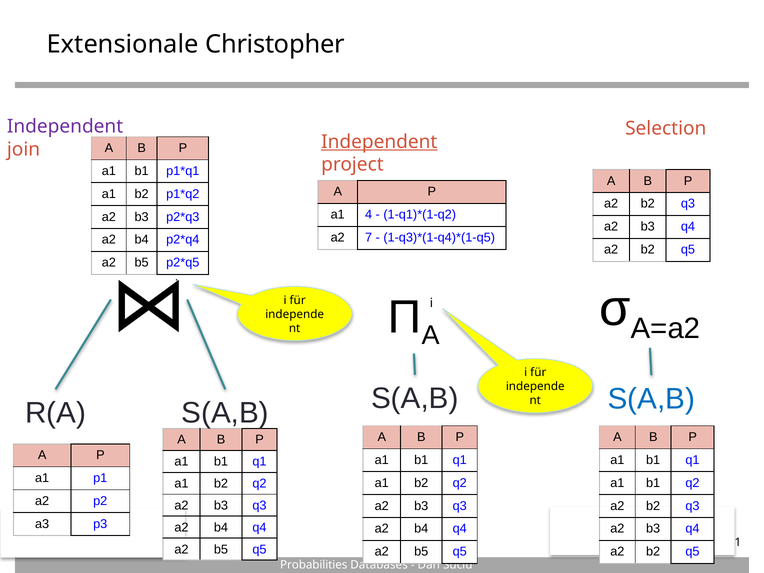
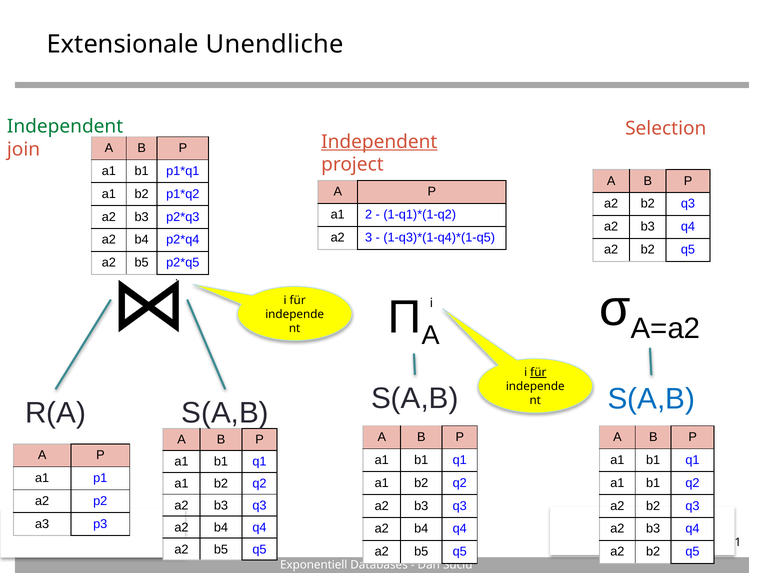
Christopher: Christopher -> Unendliche
Independent at (65, 126) colour: purple -> green
4: 4 -> 2
7: 7 -> 3
für at (538, 372) underline: none -> present
Probabilities: Probabilities -> Exponentiell
